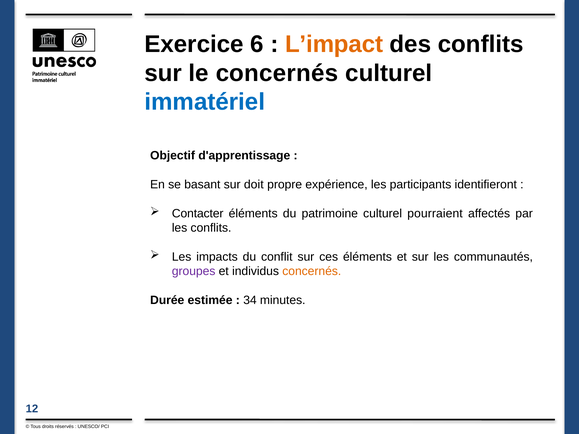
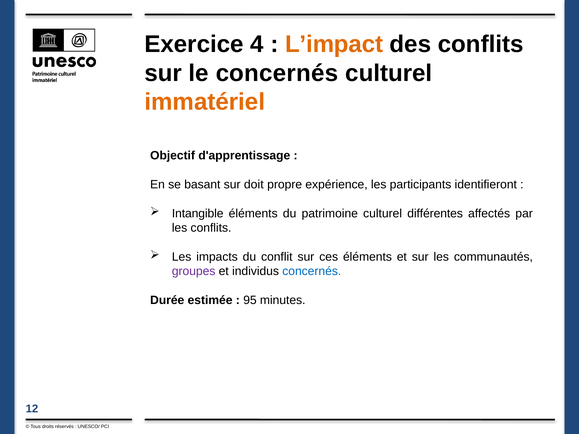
6: 6 -> 4
immatériel colour: blue -> orange
Contacter: Contacter -> Intangible
pourraient: pourraient -> différentes
concernés at (312, 271) colour: orange -> blue
34: 34 -> 95
